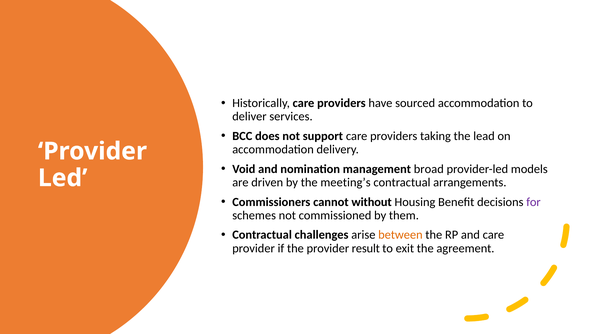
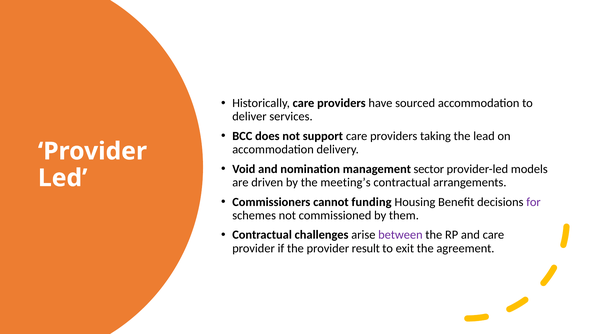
broad: broad -> sector
without: without -> funding
between colour: orange -> purple
